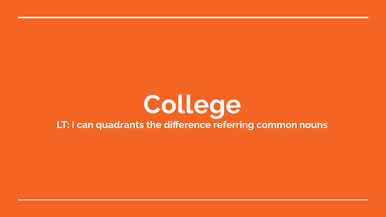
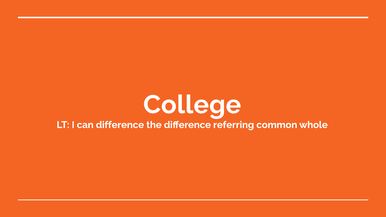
can quadrants: quadrants -> difference
nouns: nouns -> whole
